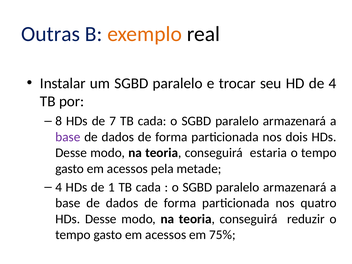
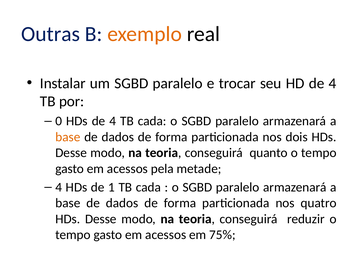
8: 8 -> 0
HDs de 7: 7 -> 4
base at (68, 137) colour: purple -> orange
estaria: estaria -> quanto
